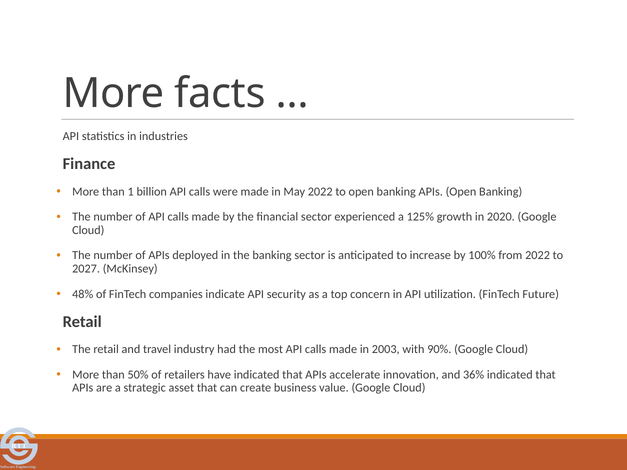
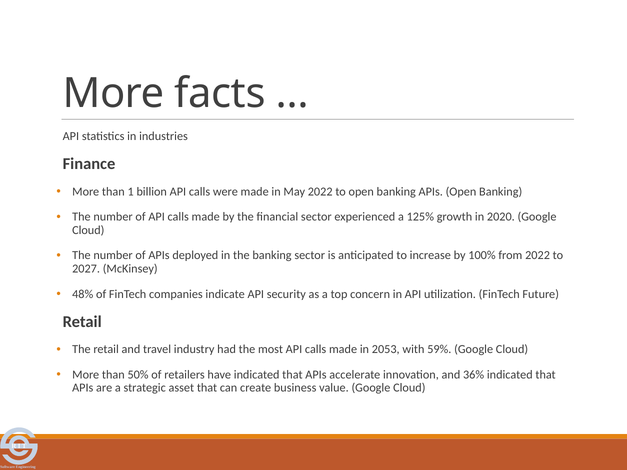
2003: 2003 -> 2053
90%: 90% -> 59%
